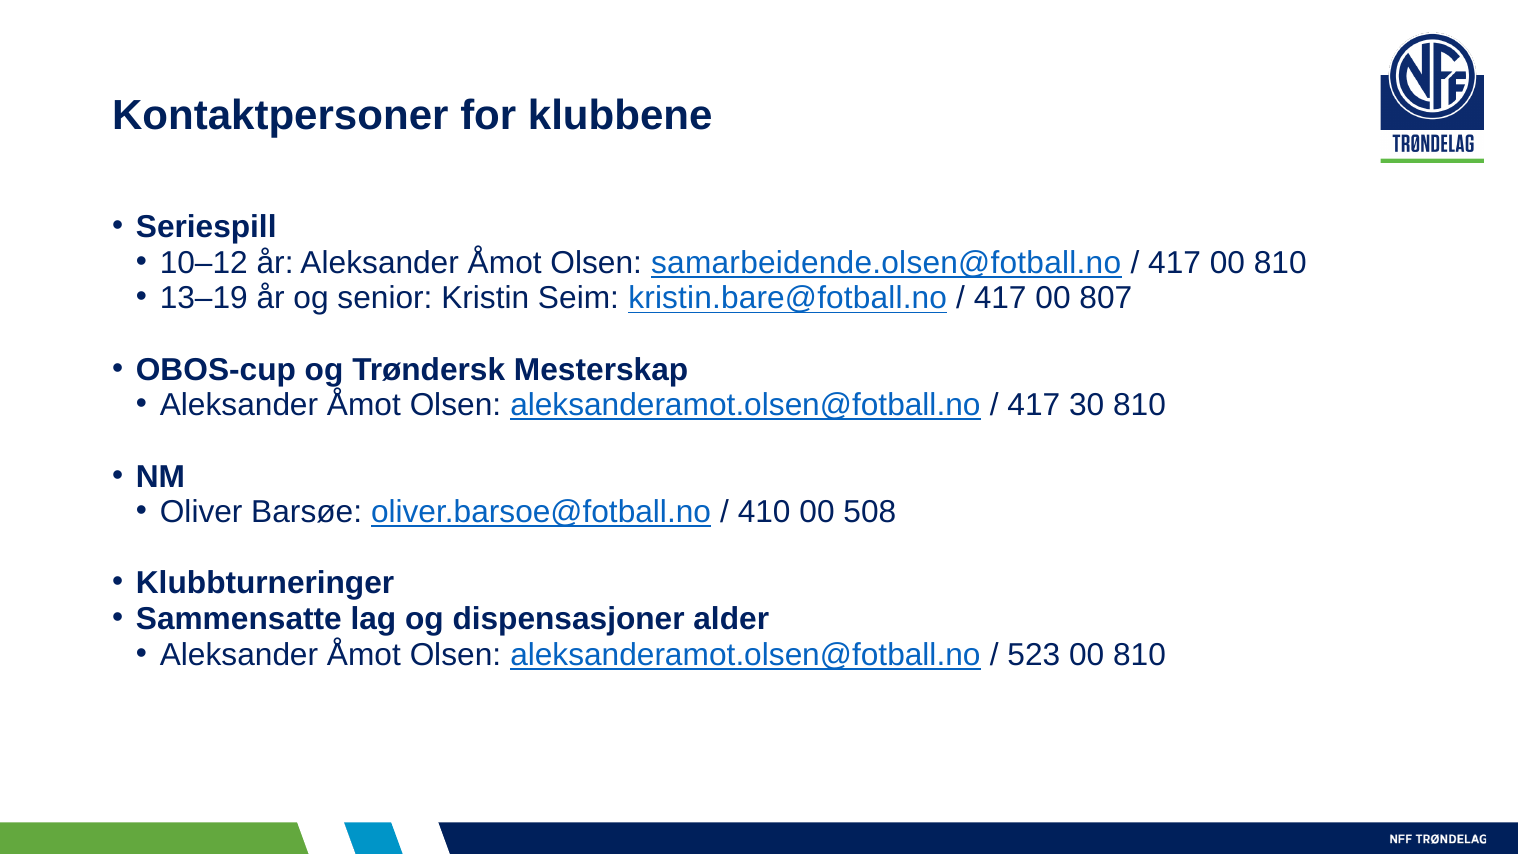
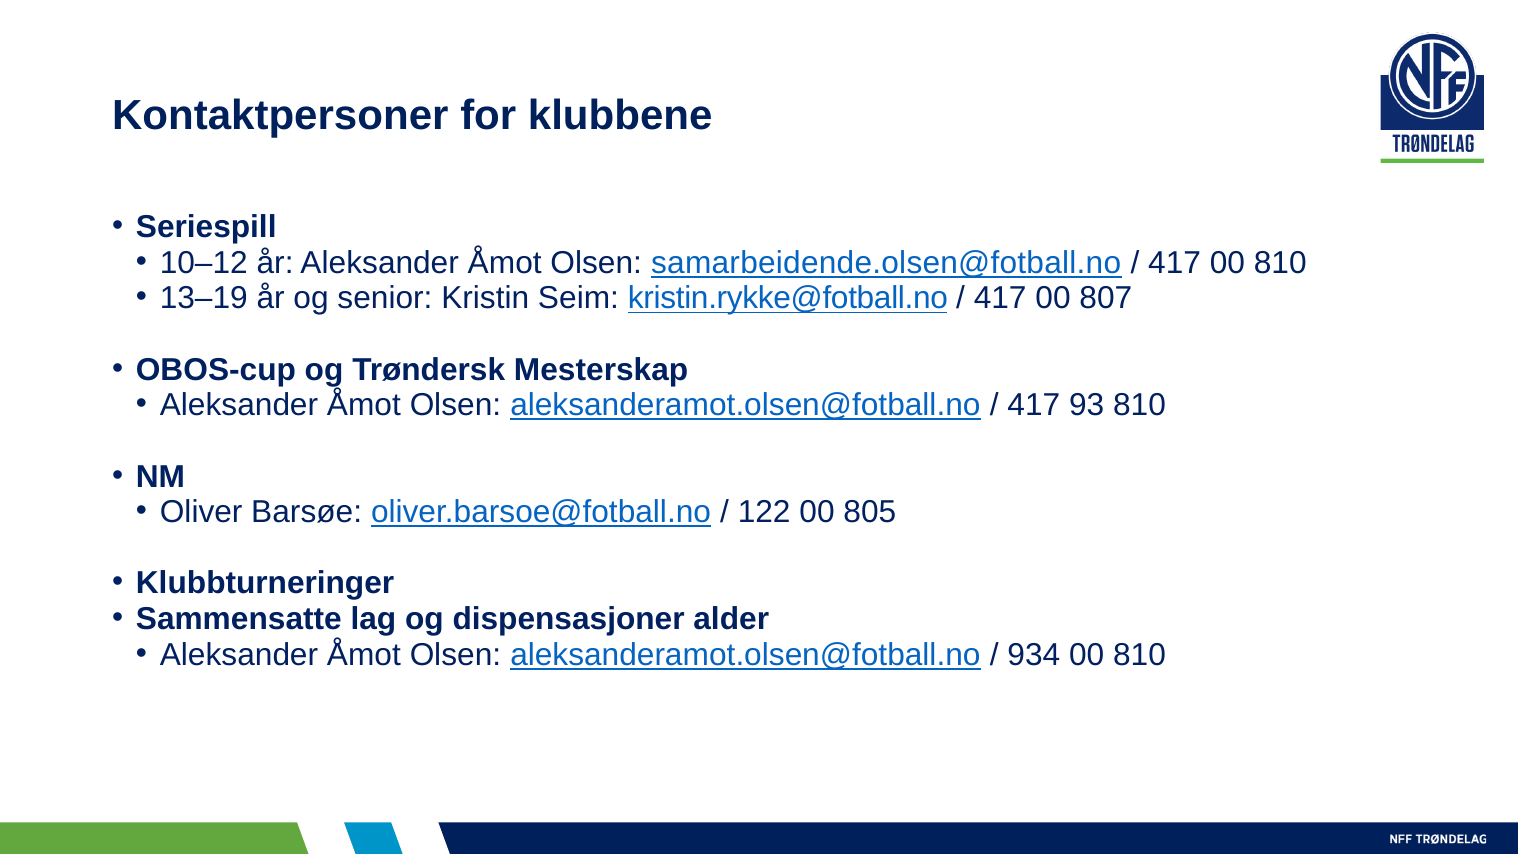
kristin.bare@fotball.no: kristin.bare@fotball.no -> kristin.rykke@fotball.no
30: 30 -> 93
410: 410 -> 122
508: 508 -> 805
523: 523 -> 934
